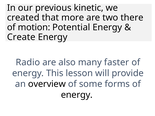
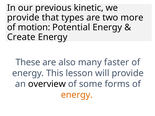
created at (23, 18): created -> provide
more: more -> types
there: there -> more
Radio: Radio -> These
energy at (77, 95) colour: black -> orange
